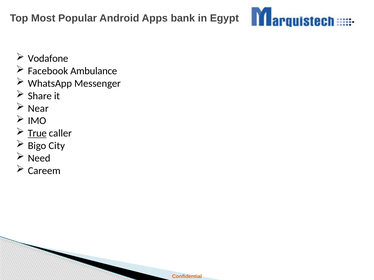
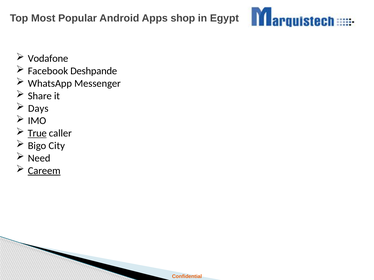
bank: bank -> shop
Ambulance: Ambulance -> Deshpande
Near: Near -> Days
Careem underline: none -> present
